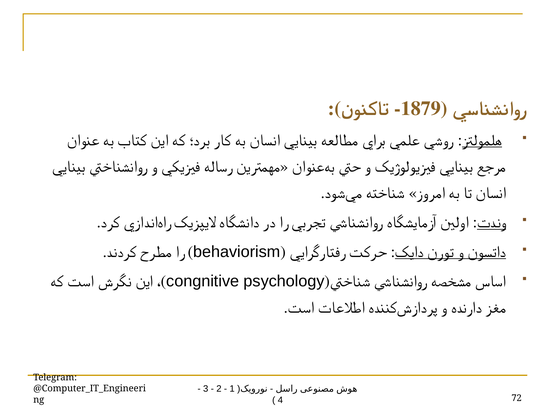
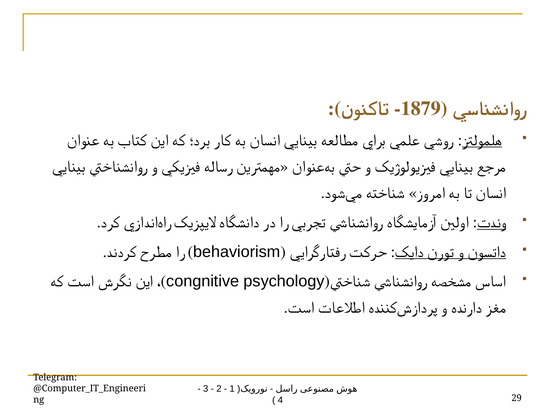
72: 72 -> 29
